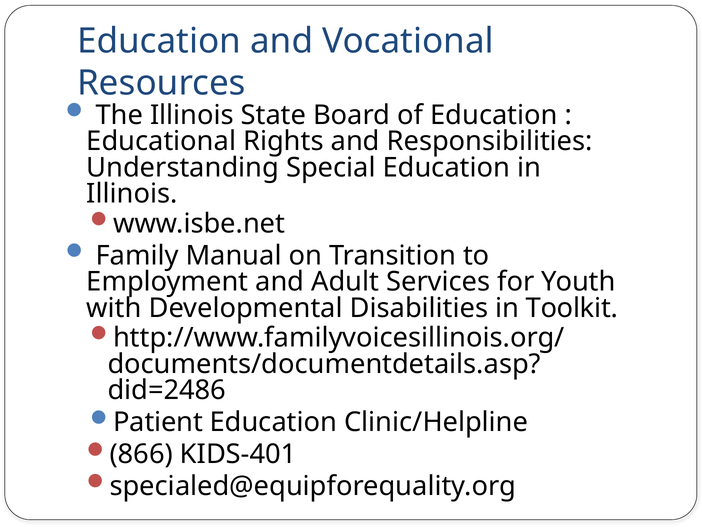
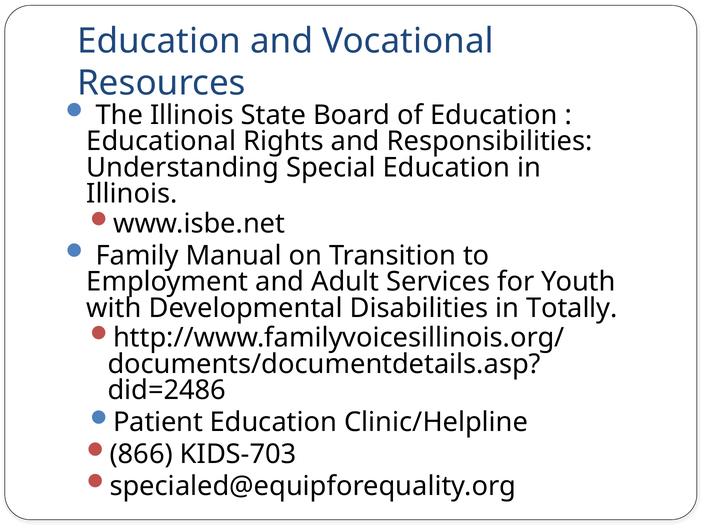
Toolkit: Toolkit -> Totally
KIDS-401: KIDS-401 -> KIDS-703
